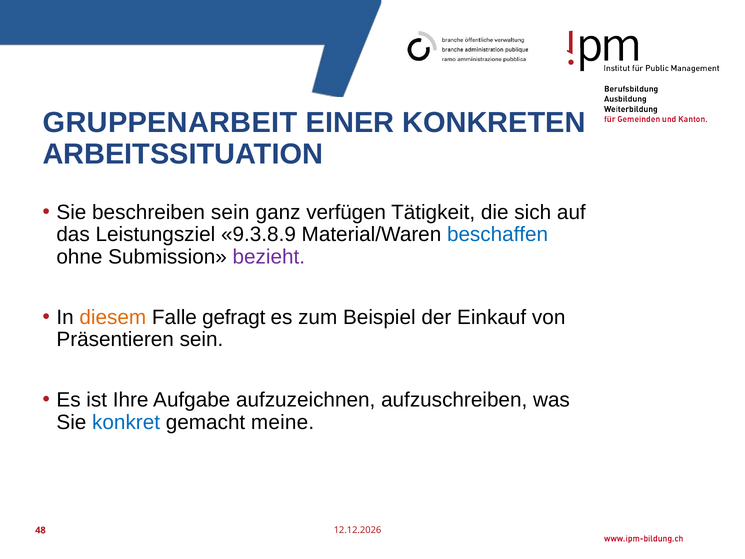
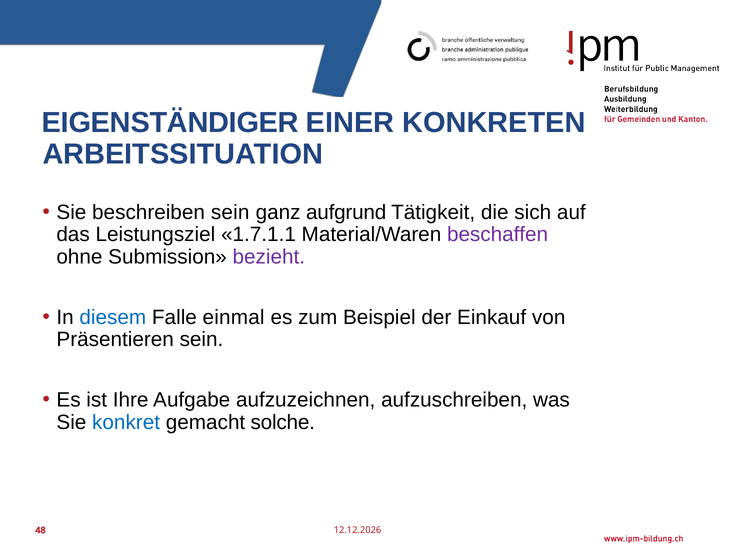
GRUPPENARBEIT: GRUPPENARBEIT -> EIGENSTÄNDIGER
verfügen: verfügen -> aufgrund
9.3.8.9: 9.3.8.9 -> 1.7.1.1
beschaffen colour: blue -> purple
diesem colour: orange -> blue
gefragt: gefragt -> einmal
meine: meine -> solche
